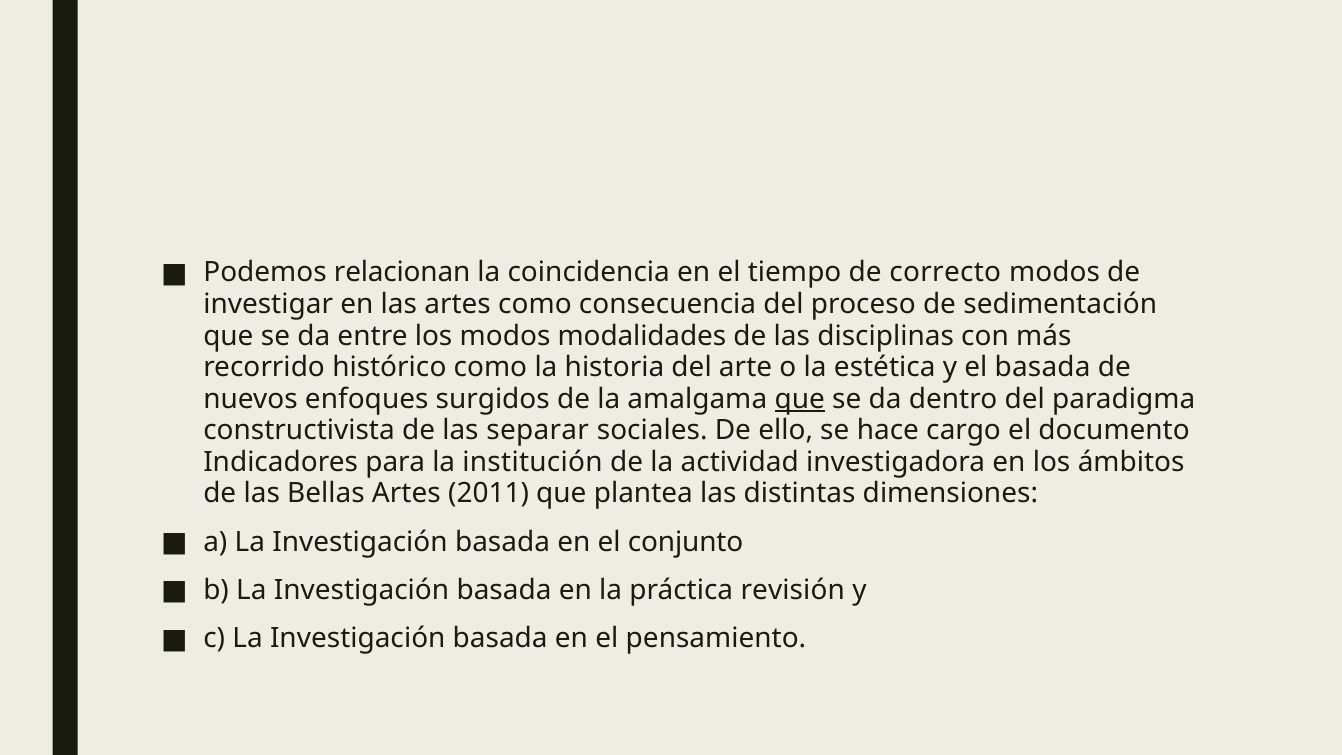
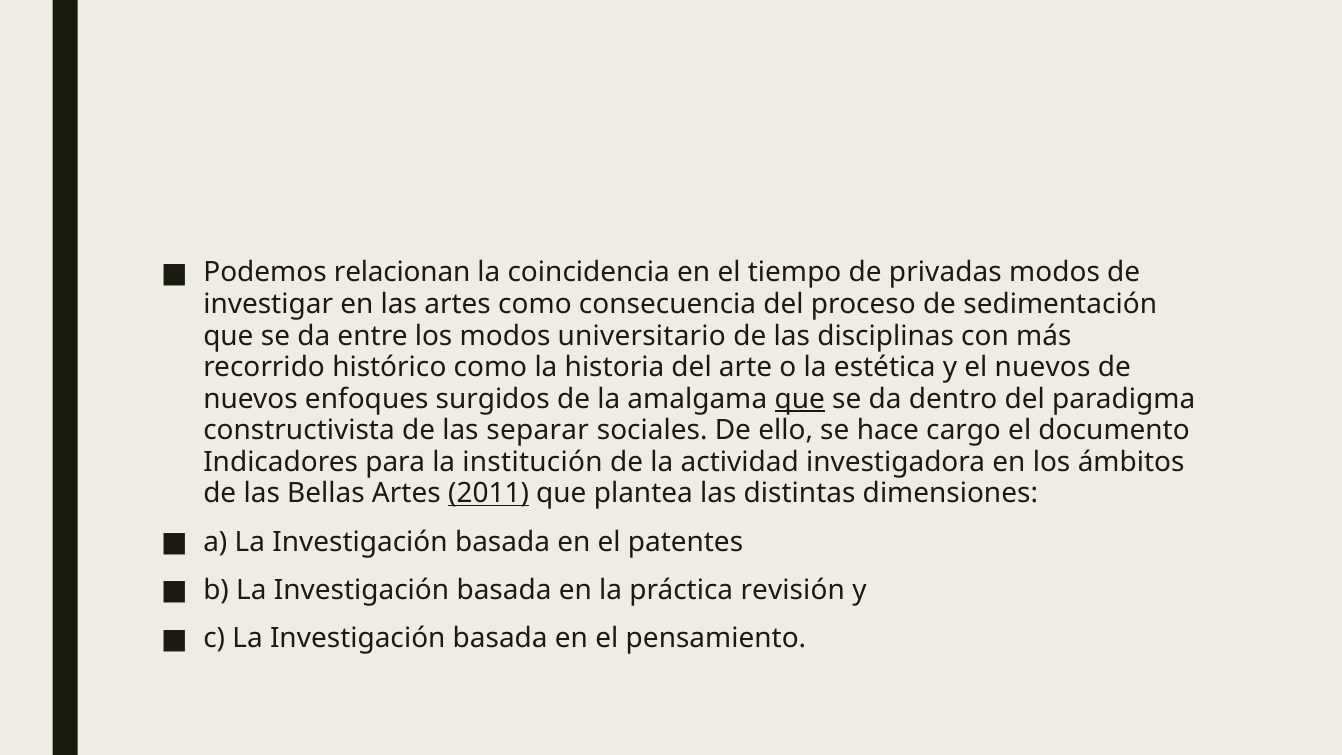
correcto: correcto -> privadas
modalidades: modalidades -> universitario
el basada: basada -> nuevos
2011 underline: none -> present
conjunto: conjunto -> patentes
